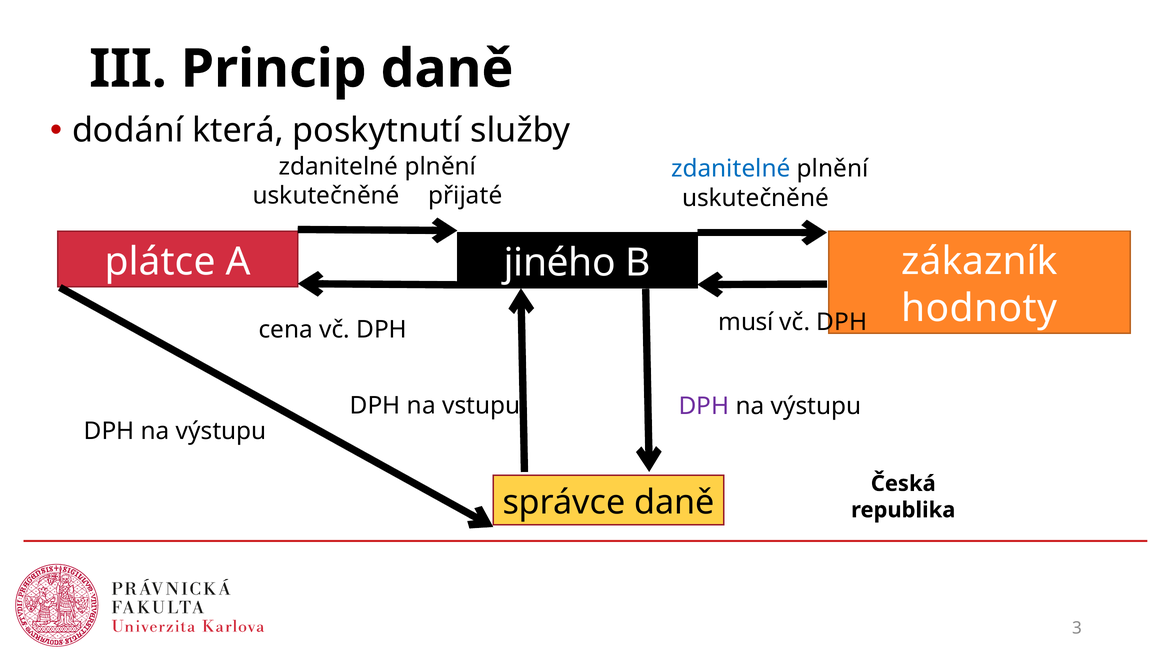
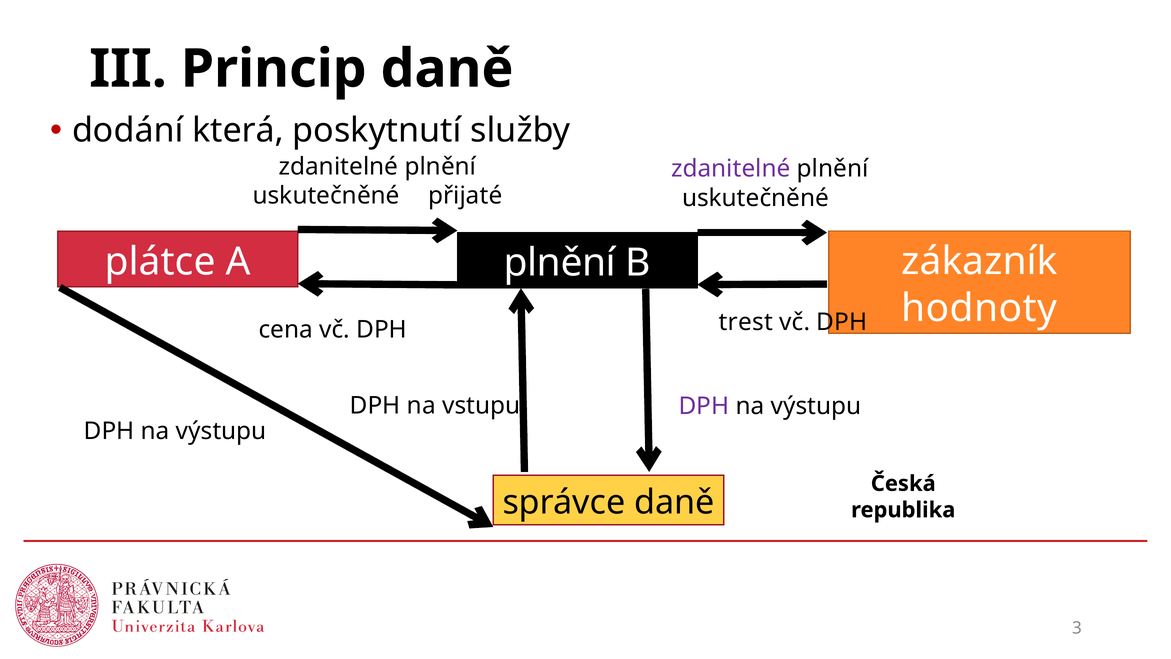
zdanitelné at (731, 169) colour: blue -> purple
jiného at (560, 263): jiného -> plnění
musí: musí -> trest
